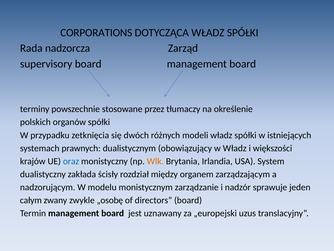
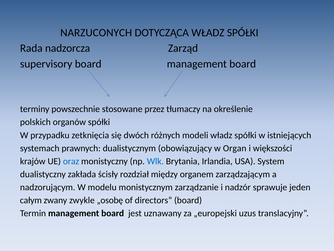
CORPORATIONS: CORPORATIONS -> NARZUCONYCH
w Władz: Władz -> Organ
Wlk colour: orange -> blue
